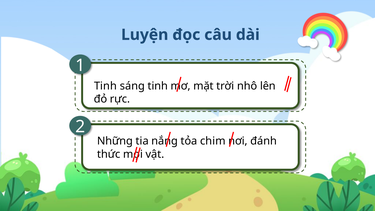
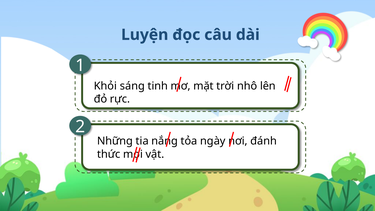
Tinh at (105, 86): Tinh -> Khỏi
chim: chim -> ngày
